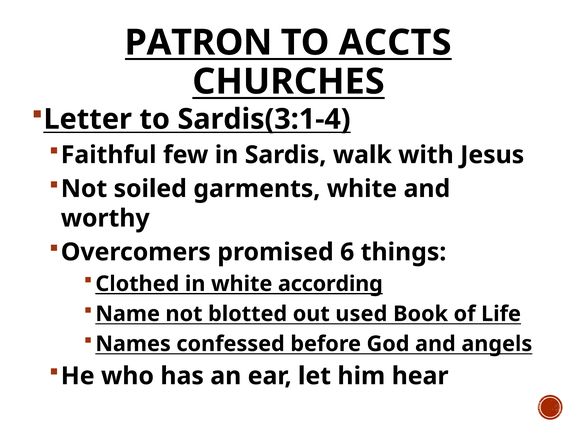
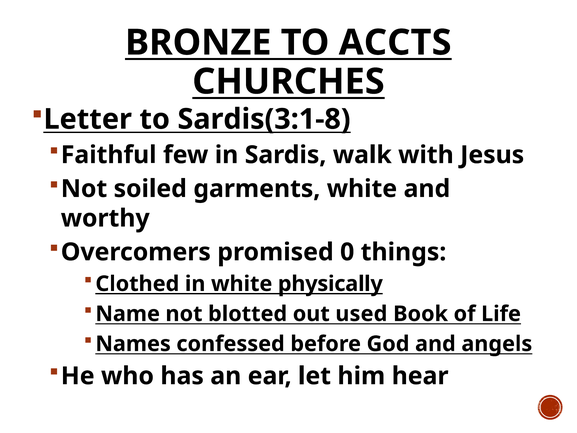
PATRON: PATRON -> BRONZE
Sardis(3:1-4: Sardis(3:1-4 -> Sardis(3:1-8
6: 6 -> 0
according: according -> physically
